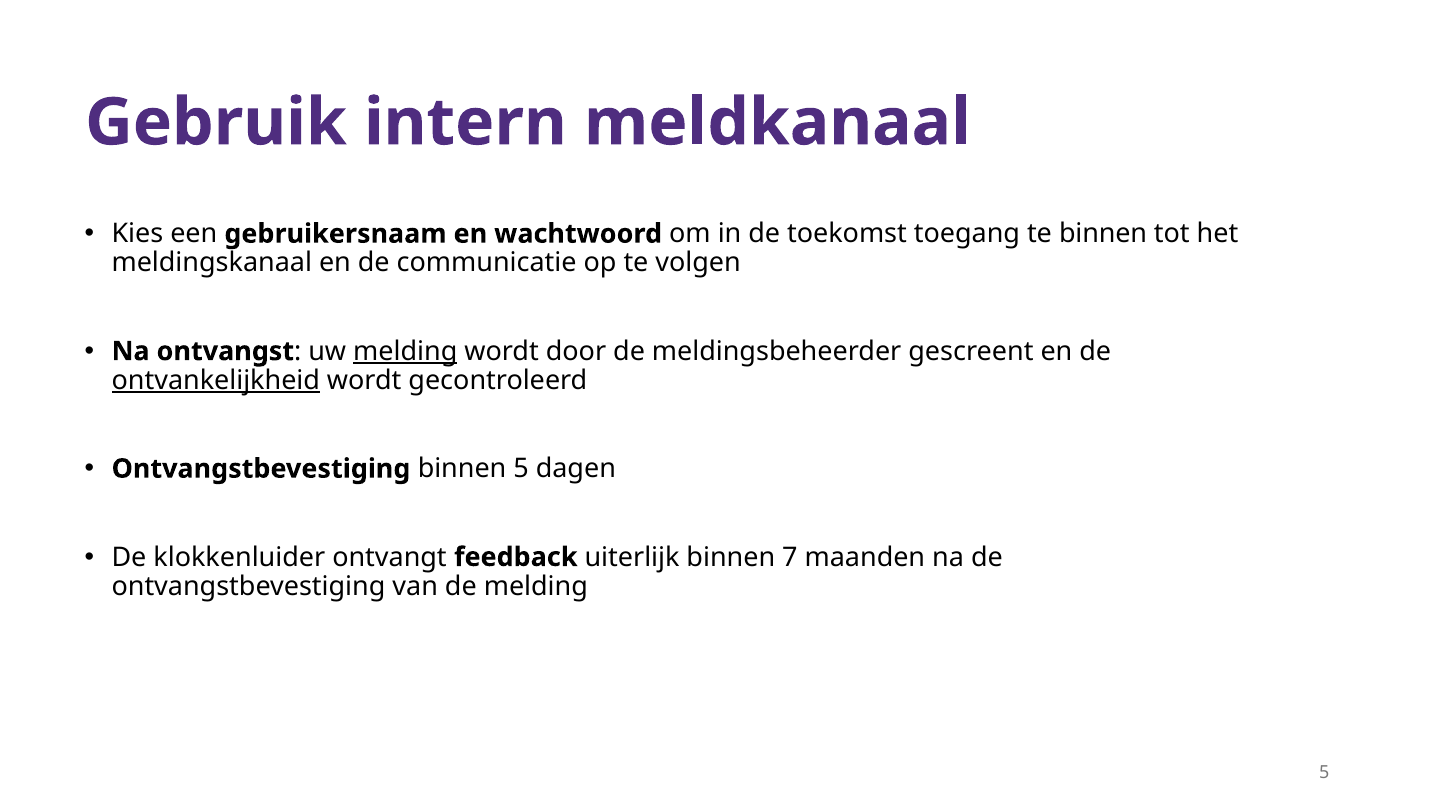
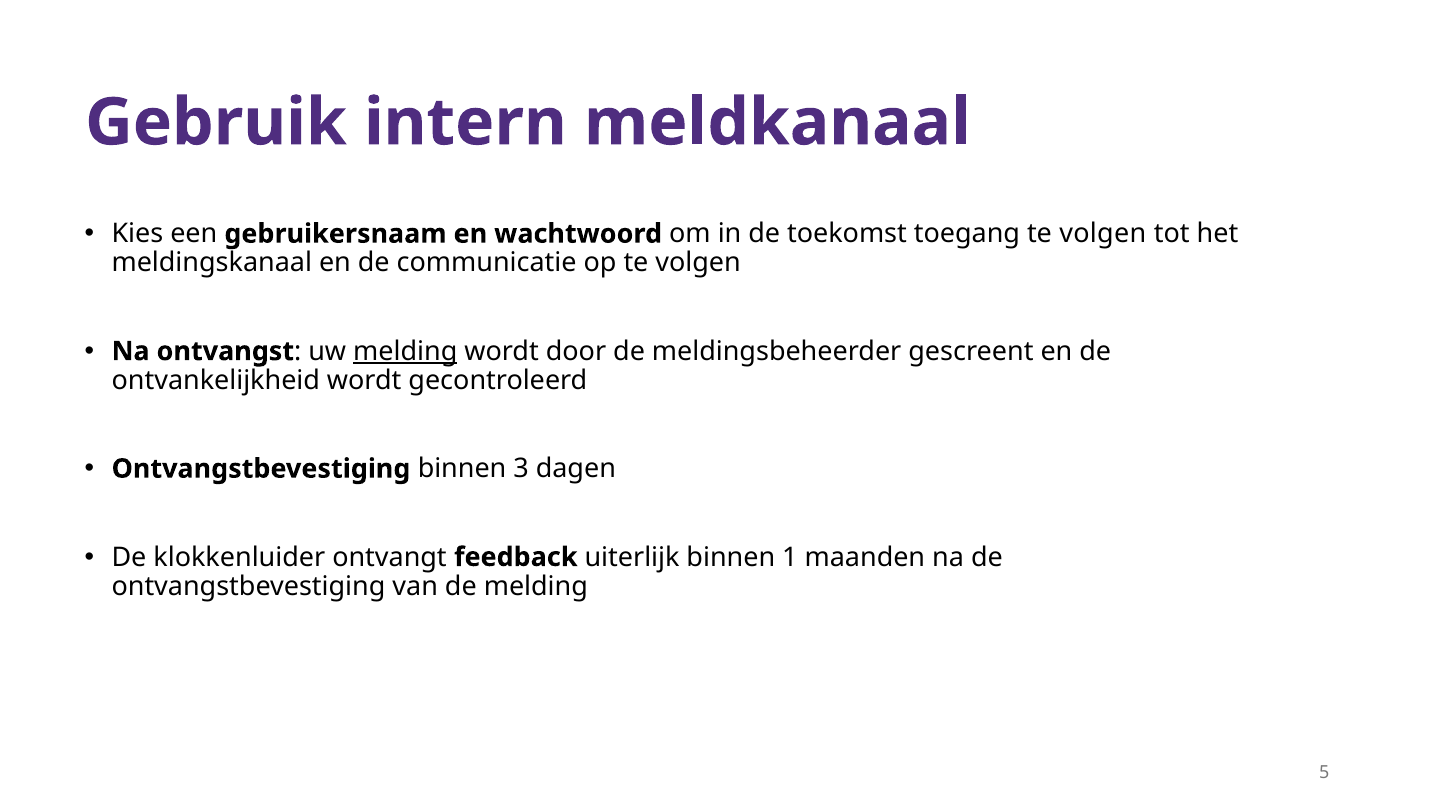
toegang te binnen: binnen -> volgen
ontvankelijkheid underline: present -> none
binnen 5: 5 -> 3
7: 7 -> 1
